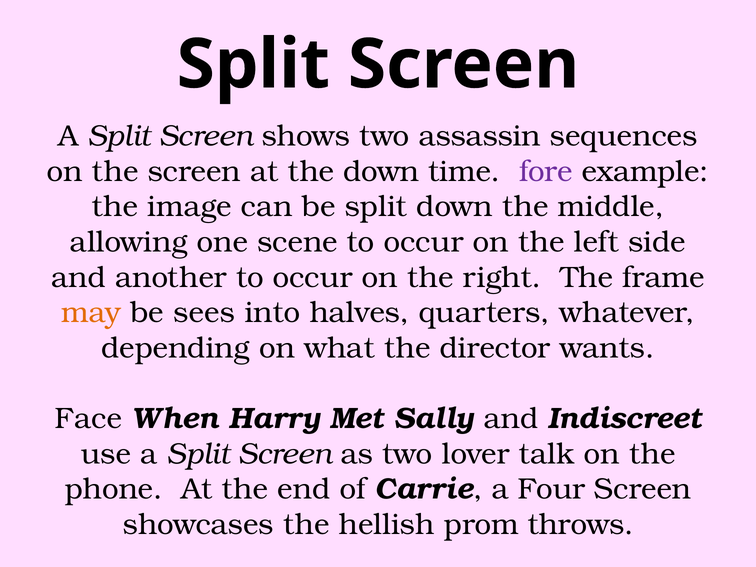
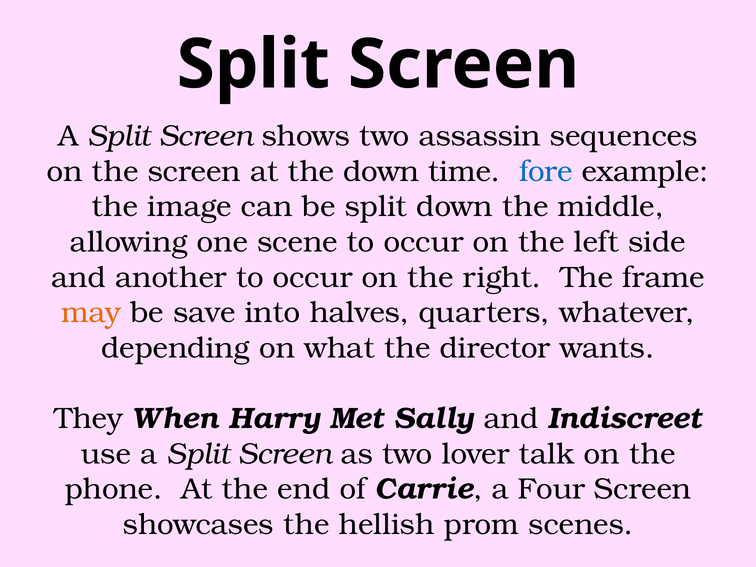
fore colour: purple -> blue
sees: sees -> save
Face: Face -> They
throws: throws -> scenes
